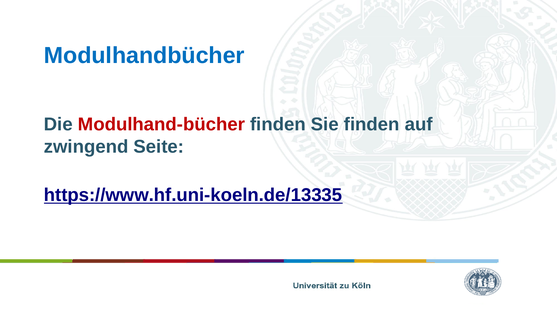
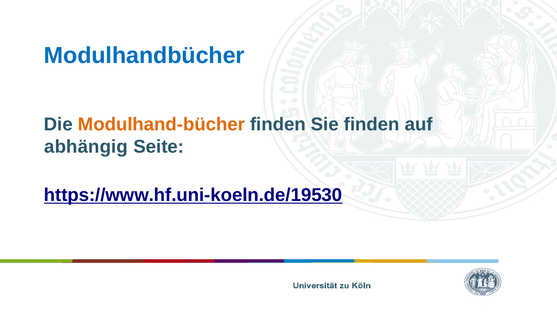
Modulhand-bücher colour: red -> orange
zwingend: zwingend -> abhängig
https://www.hf.uni-koeln.de/13335: https://www.hf.uni-koeln.de/13335 -> https://www.hf.uni-koeln.de/19530
